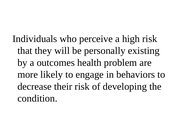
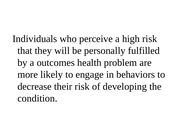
existing: existing -> fulfilled
